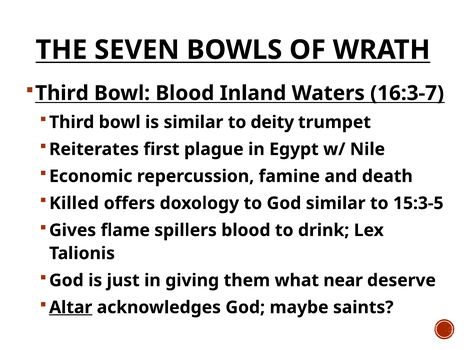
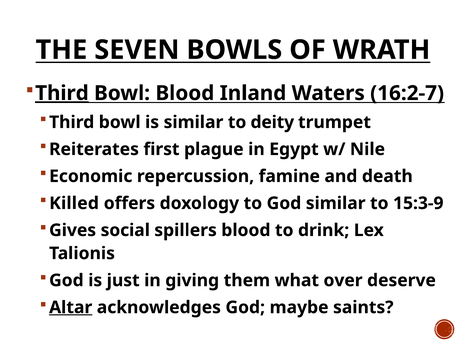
Third at (62, 93) underline: none -> present
16:3-7: 16:3-7 -> 16:2-7
15:3-5: 15:3-5 -> 15:3-9
flame: flame -> social
near: near -> over
